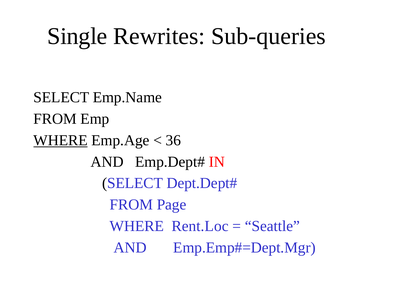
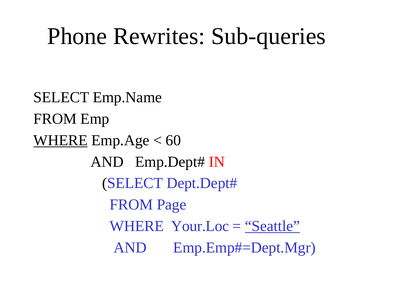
Single: Single -> Phone
36: 36 -> 60
Rent.Loc: Rent.Loc -> Your.Loc
Seattle underline: none -> present
